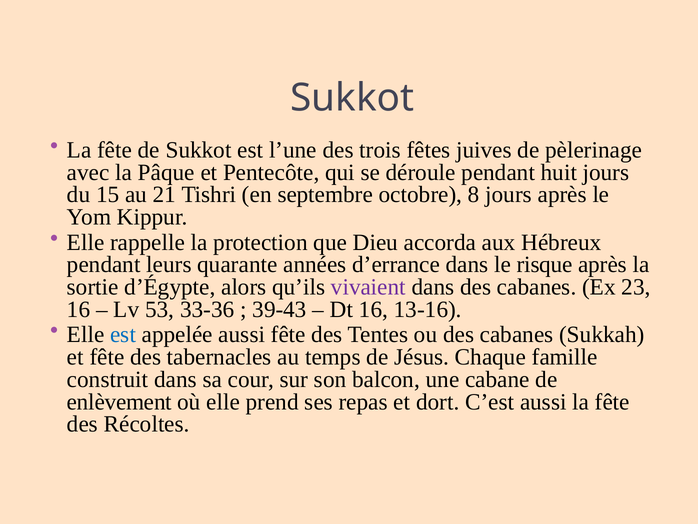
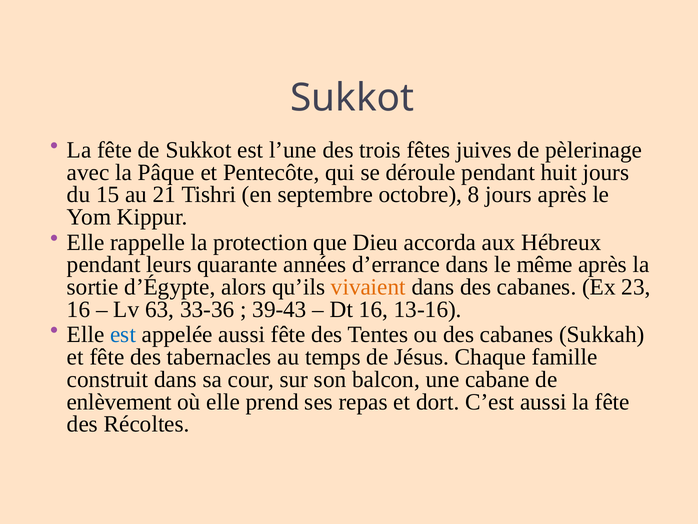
risque: risque -> même
vivaient colour: purple -> orange
53: 53 -> 63
